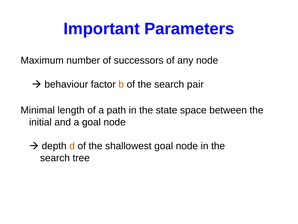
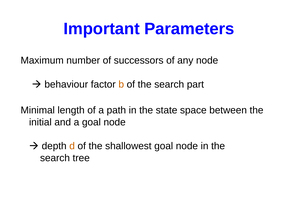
pair: pair -> part
